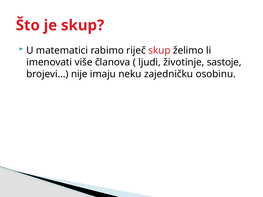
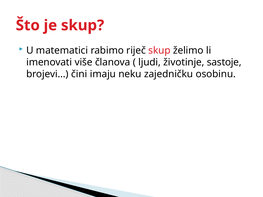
nije: nije -> čini
